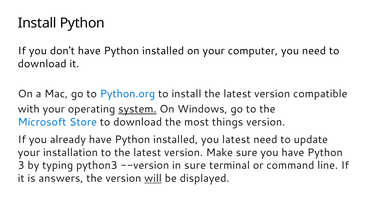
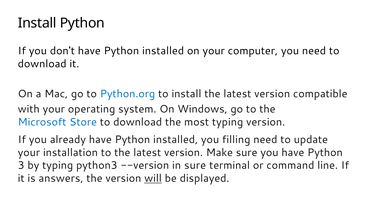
system underline: present -> none
most things: things -> typing
you latest: latest -> filling
